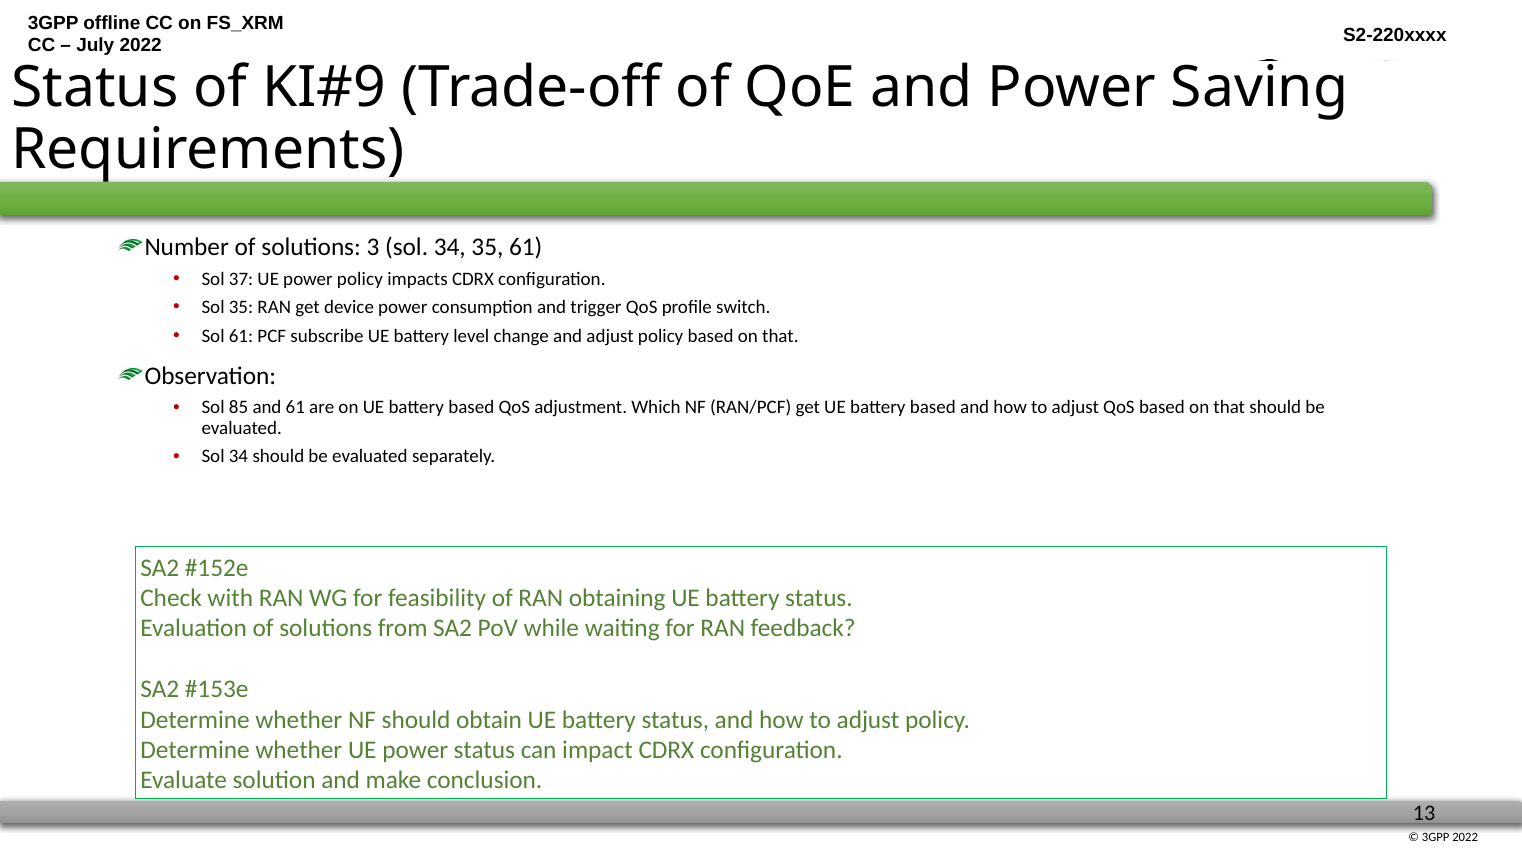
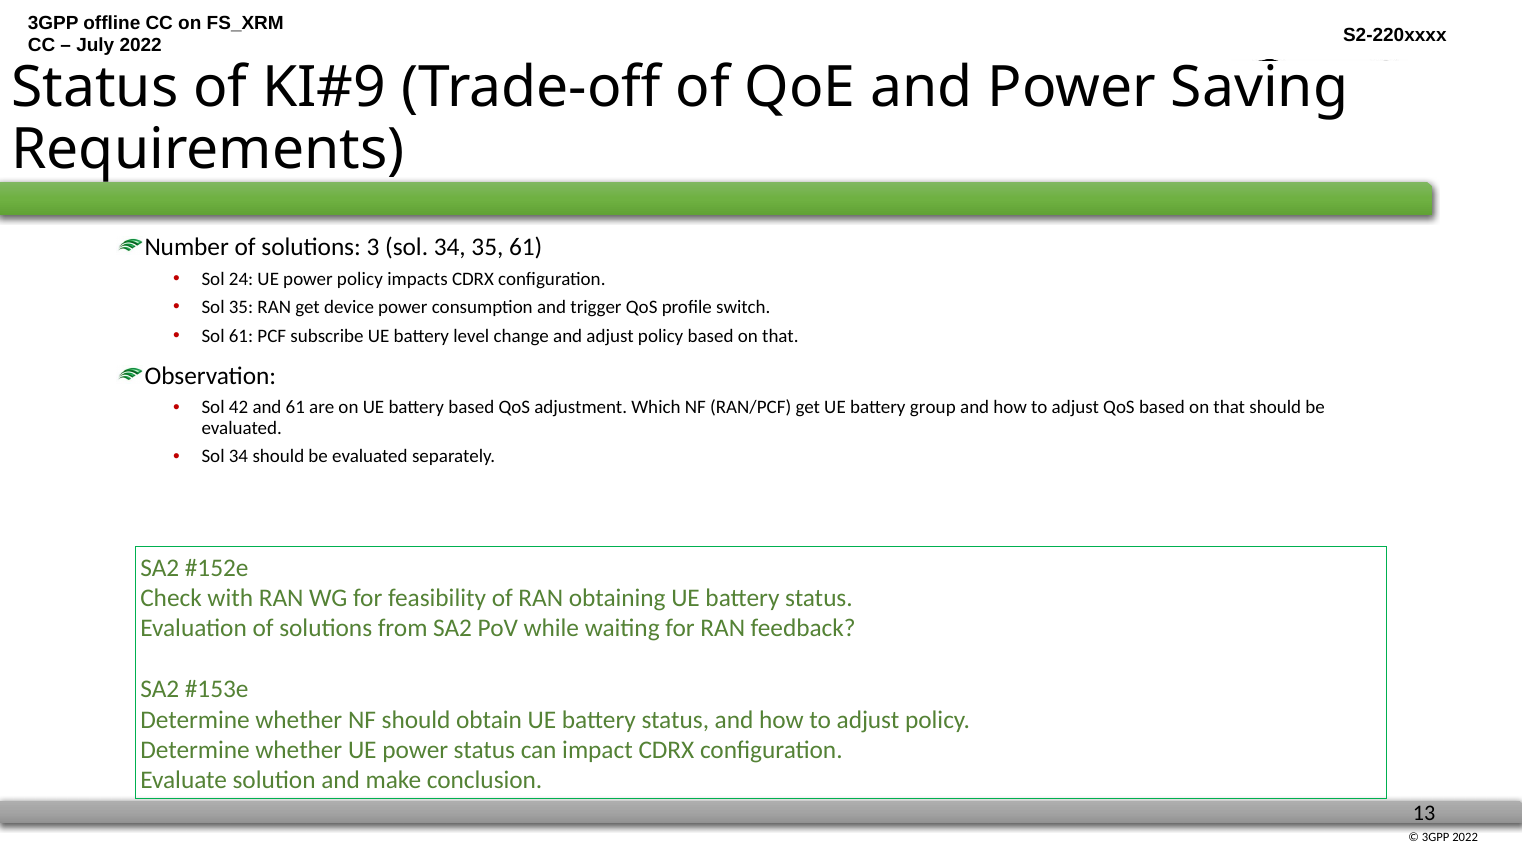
37: 37 -> 24
85: 85 -> 42
get UE battery based: based -> group
